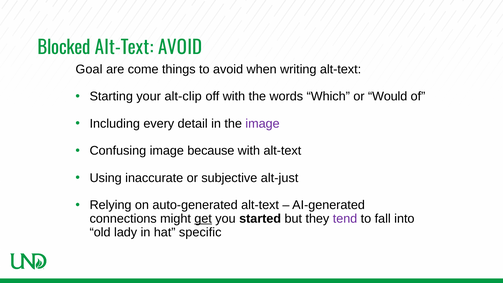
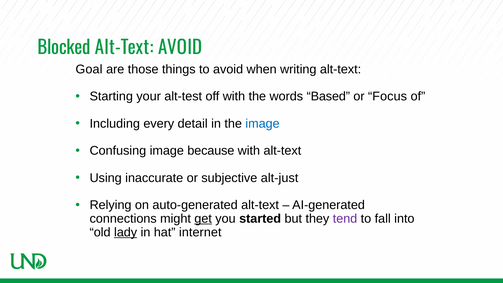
come: come -> those
alt-clip: alt-clip -> alt-test
Which: Which -> Based
Would: Would -> Focus
image at (263, 124) colour: purple -> blue
lady underline: none -> present
specific: specific -> internet
